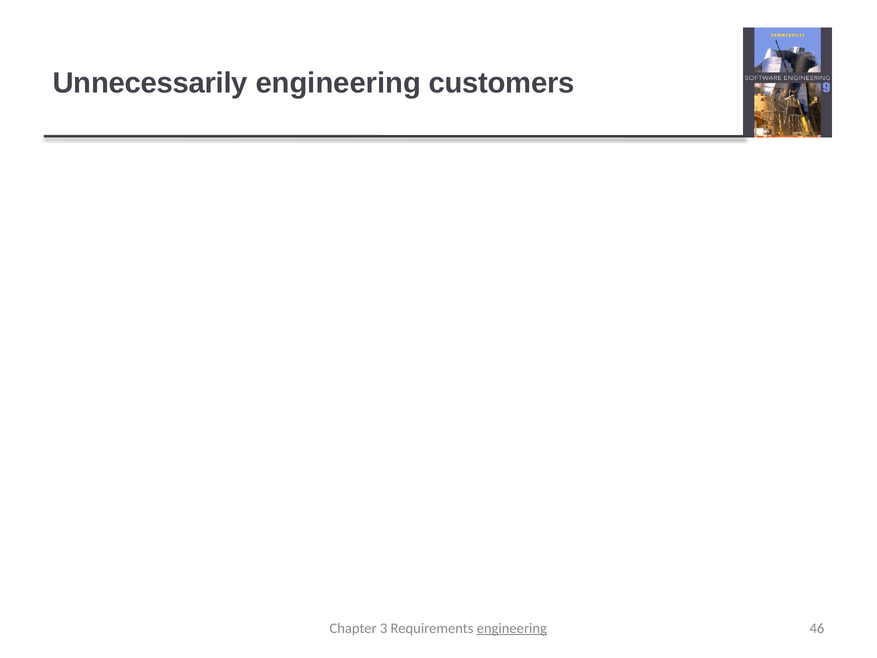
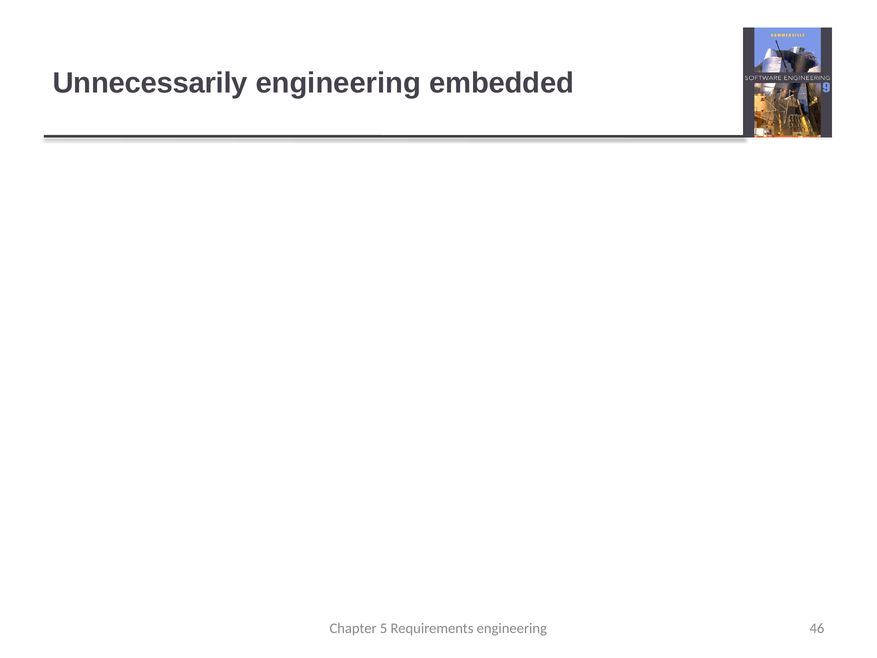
customers: customers -> embedded
3: 3 -> 5
engineering at (512, 628) underline: present -> none
